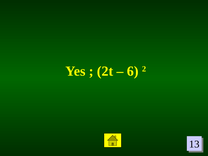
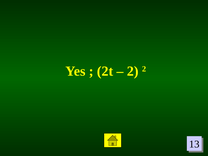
6 at (133, 71): 6 -> 2
